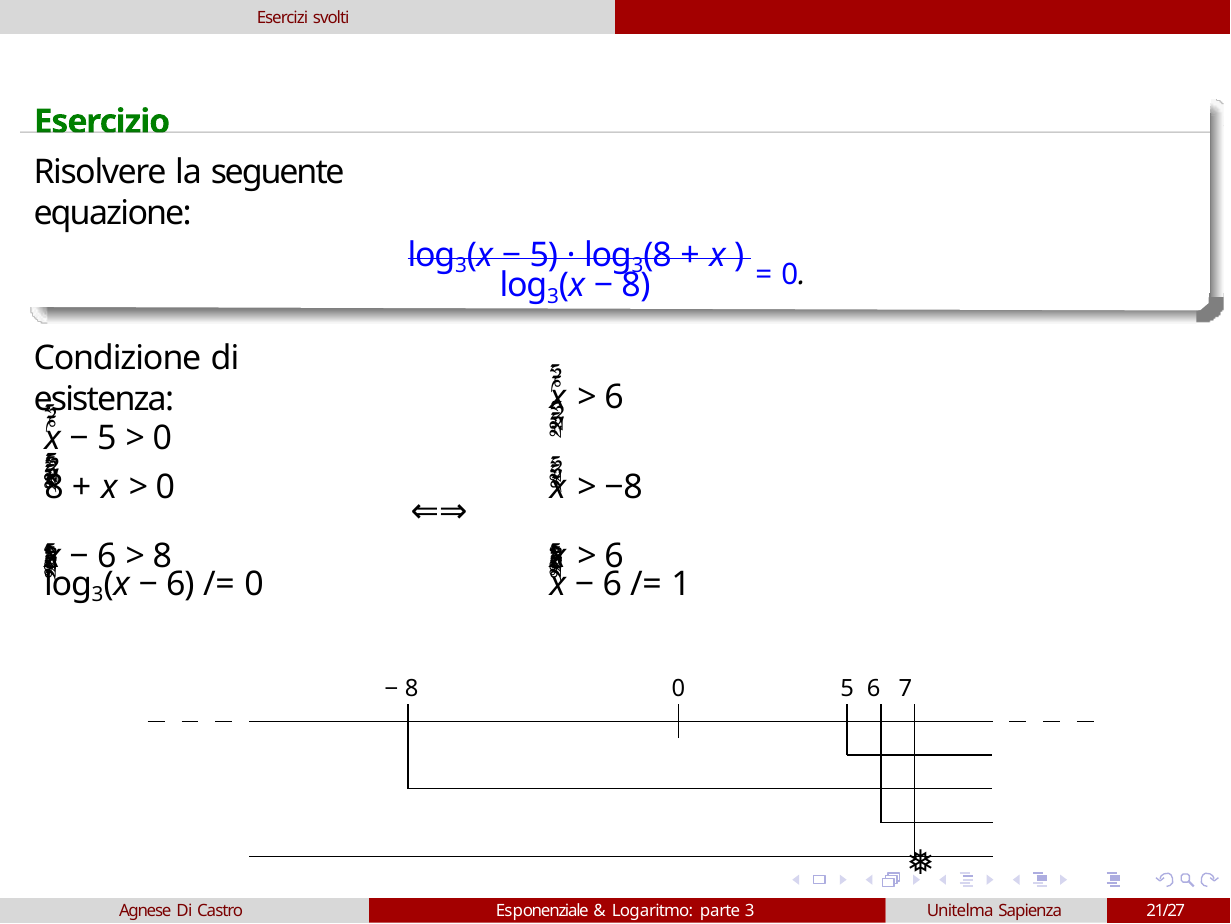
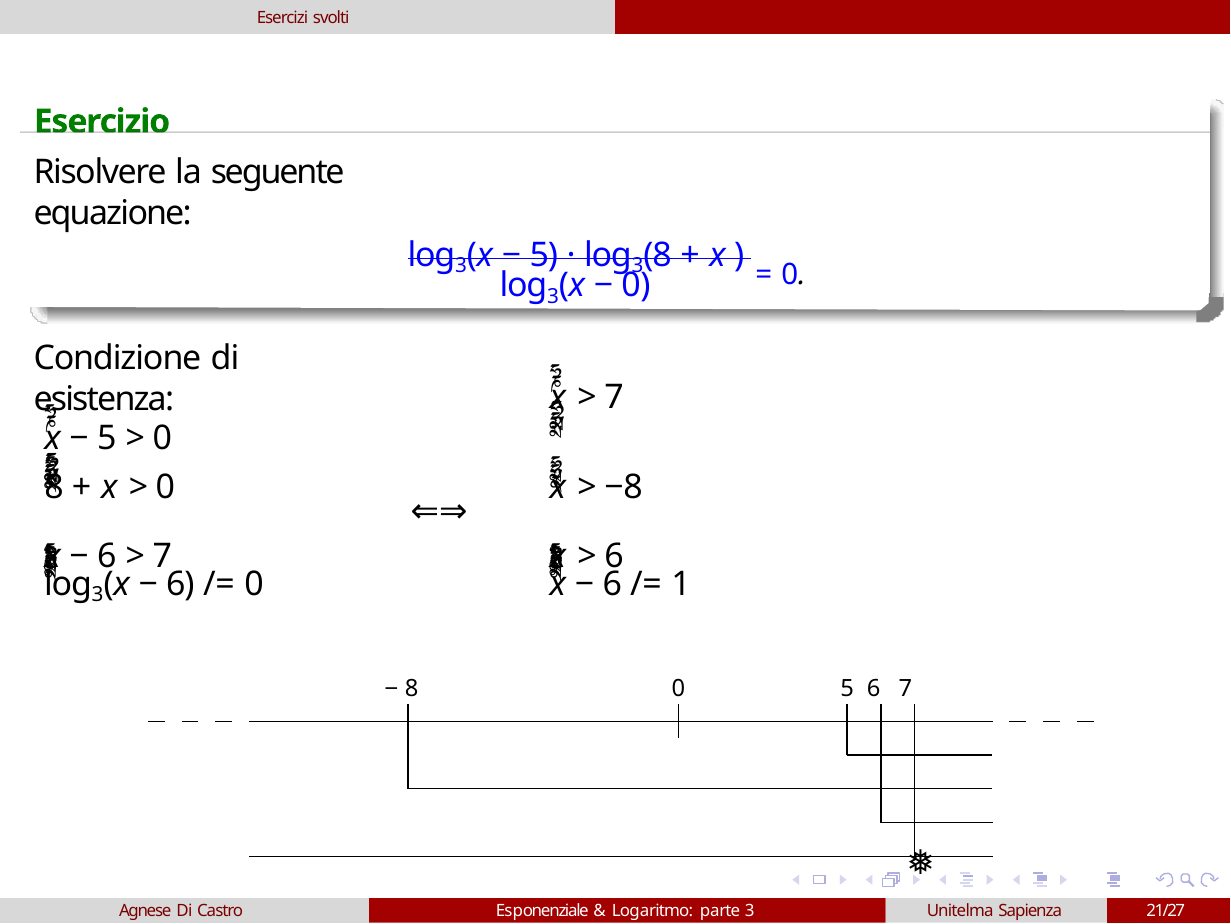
8 at (636, 286): 8 -> 0
6 at (614, 398): 6 -> 7
8 at (162, 557): 8 -> 7
